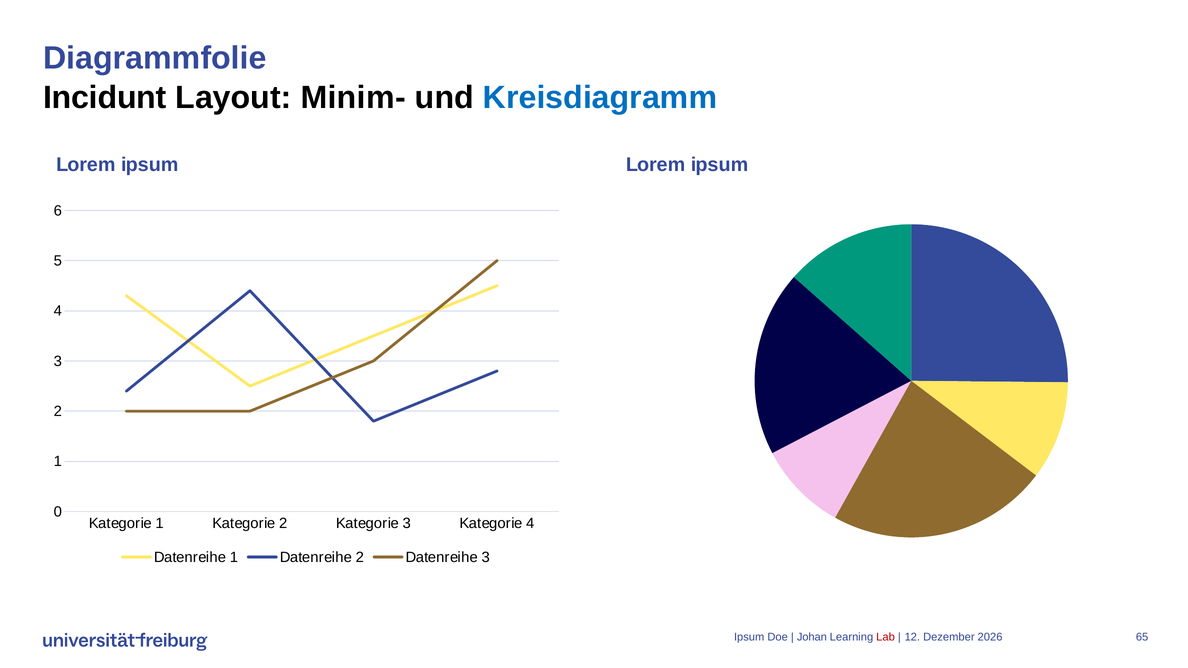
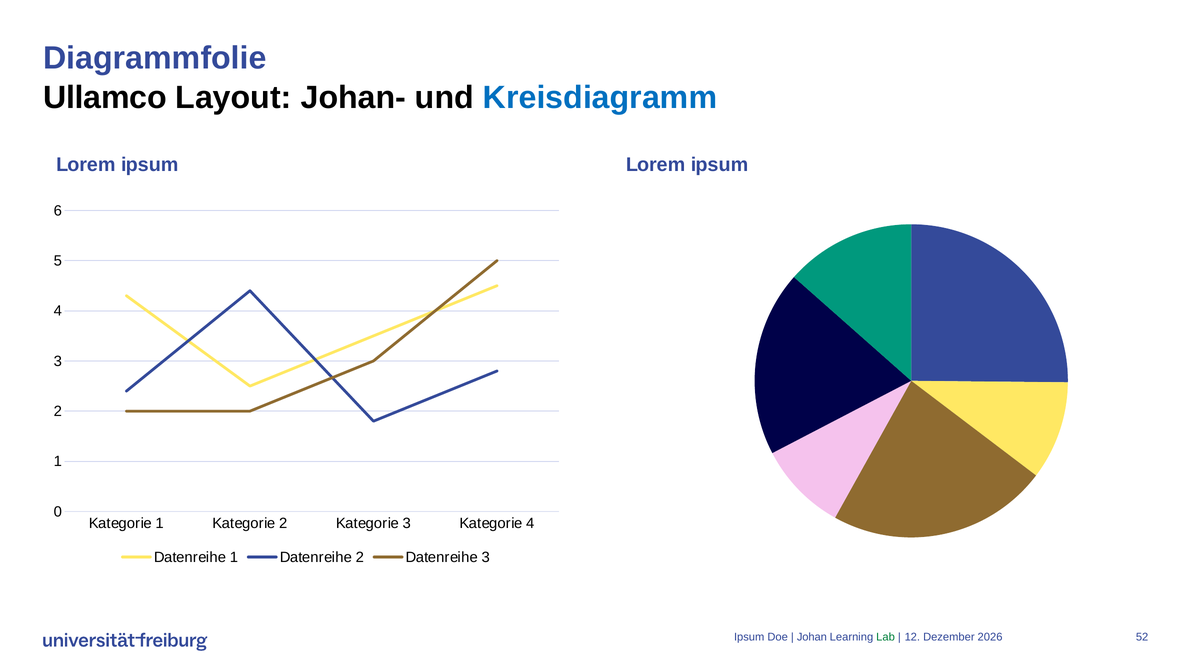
Incidunt: Incidunt -> Ullamco
Minim-: Minim- -> Johan-
Lab colour: red -> green
65: 65 -> 52
